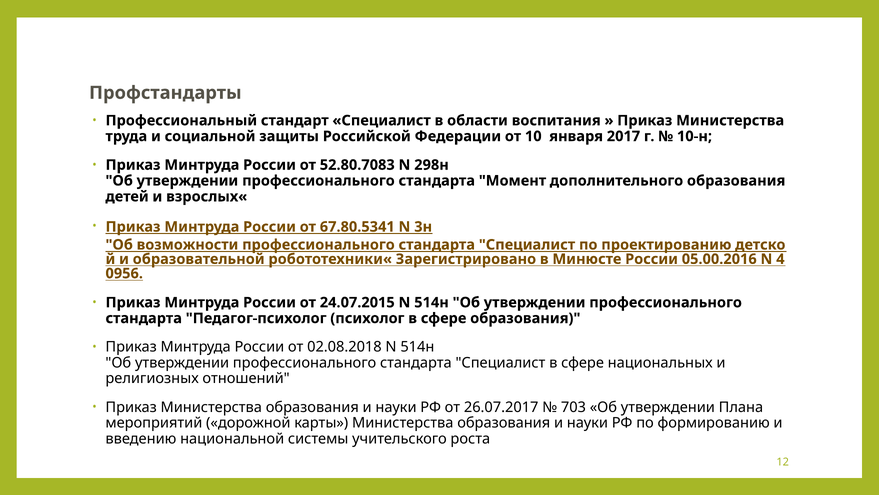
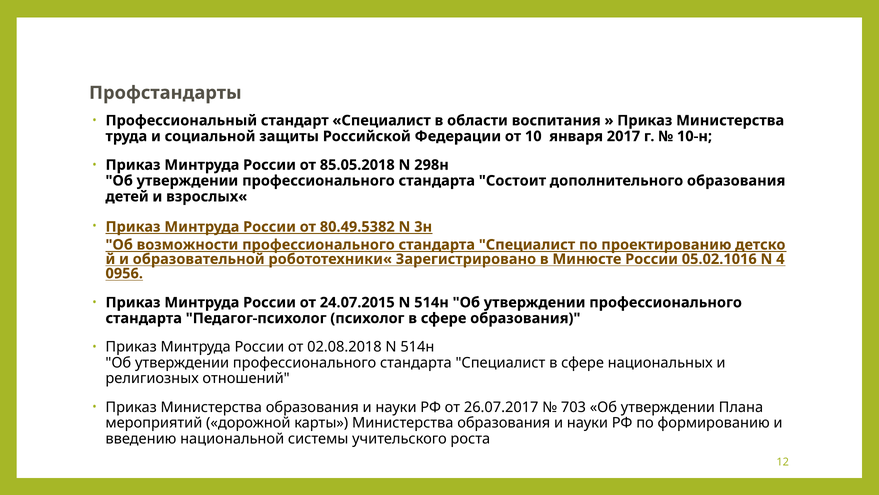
52.80.7083: 52.80.7083 -> 85.05.2018
Момент: Момент -> Состоит
67.80.5341: 67.80.5341 -> 80.49.5382
05.00.2016: 05.00.2016 -> 05.02.1016
